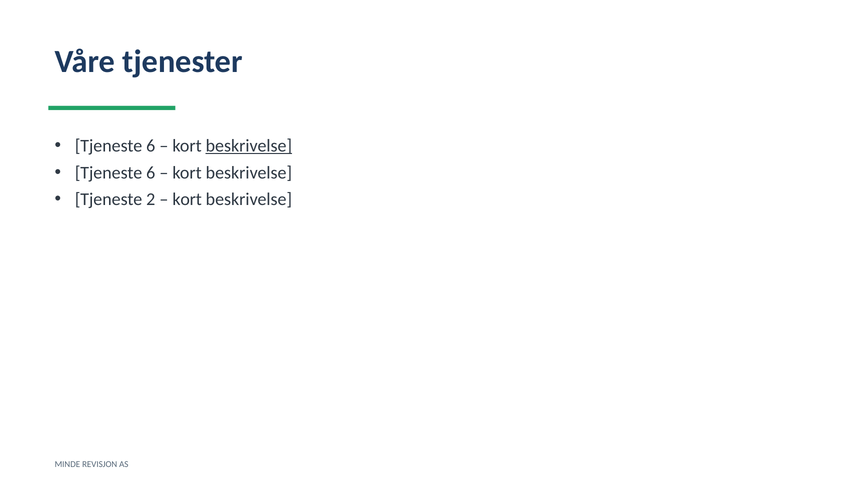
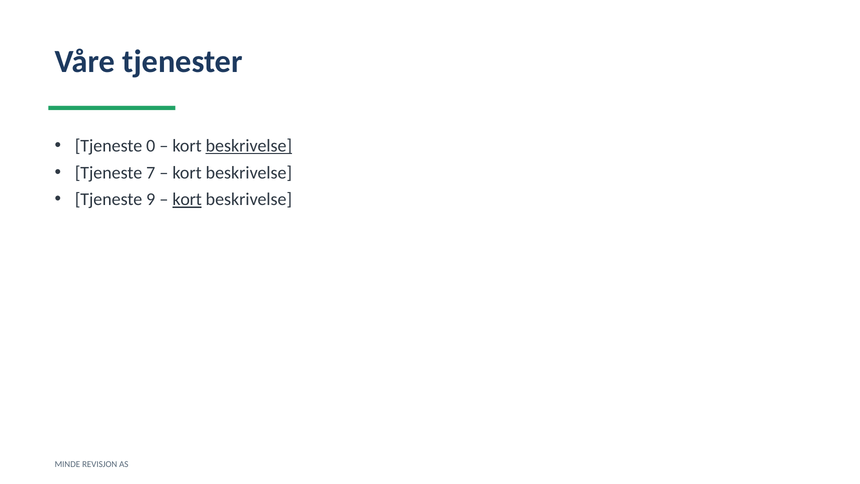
6 at (151, 146): 6 -> 0
6 at (151, 173): 6 -> 7
2: 2 -> 9
kort at (187, 199) underline: none -> present
